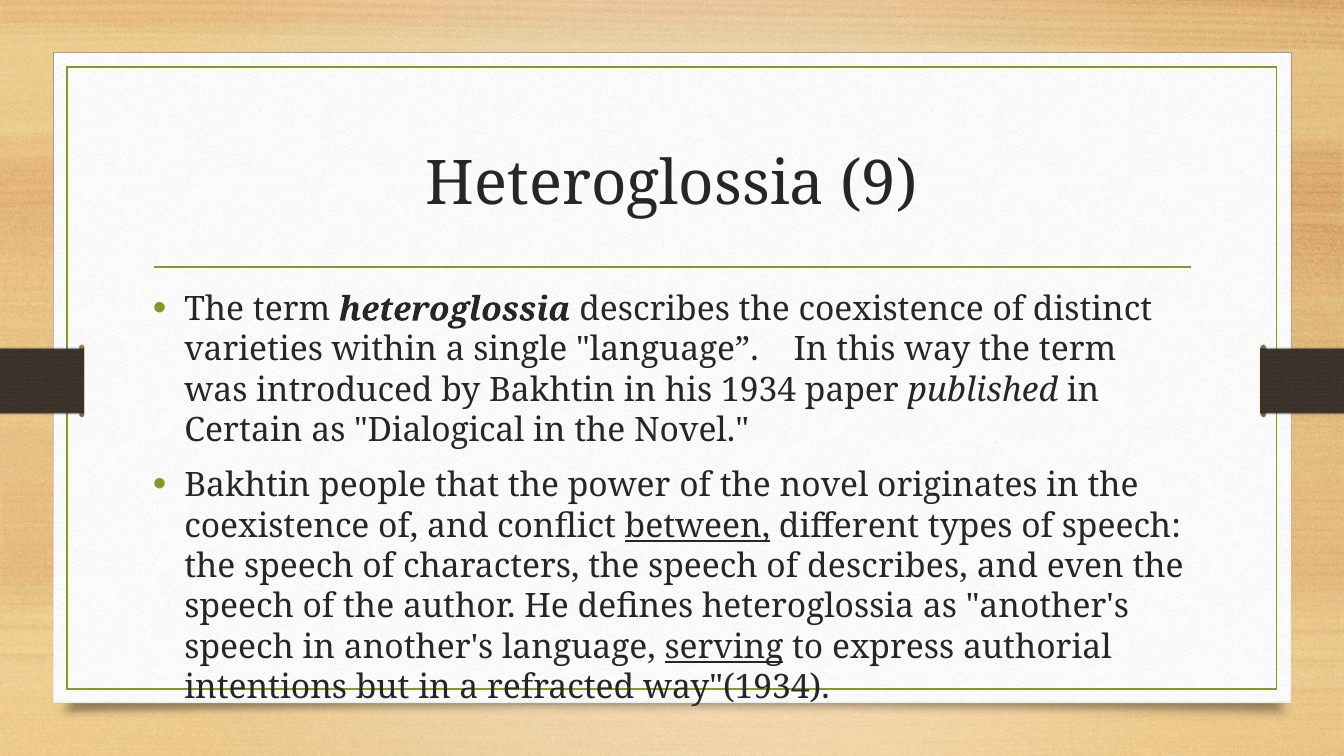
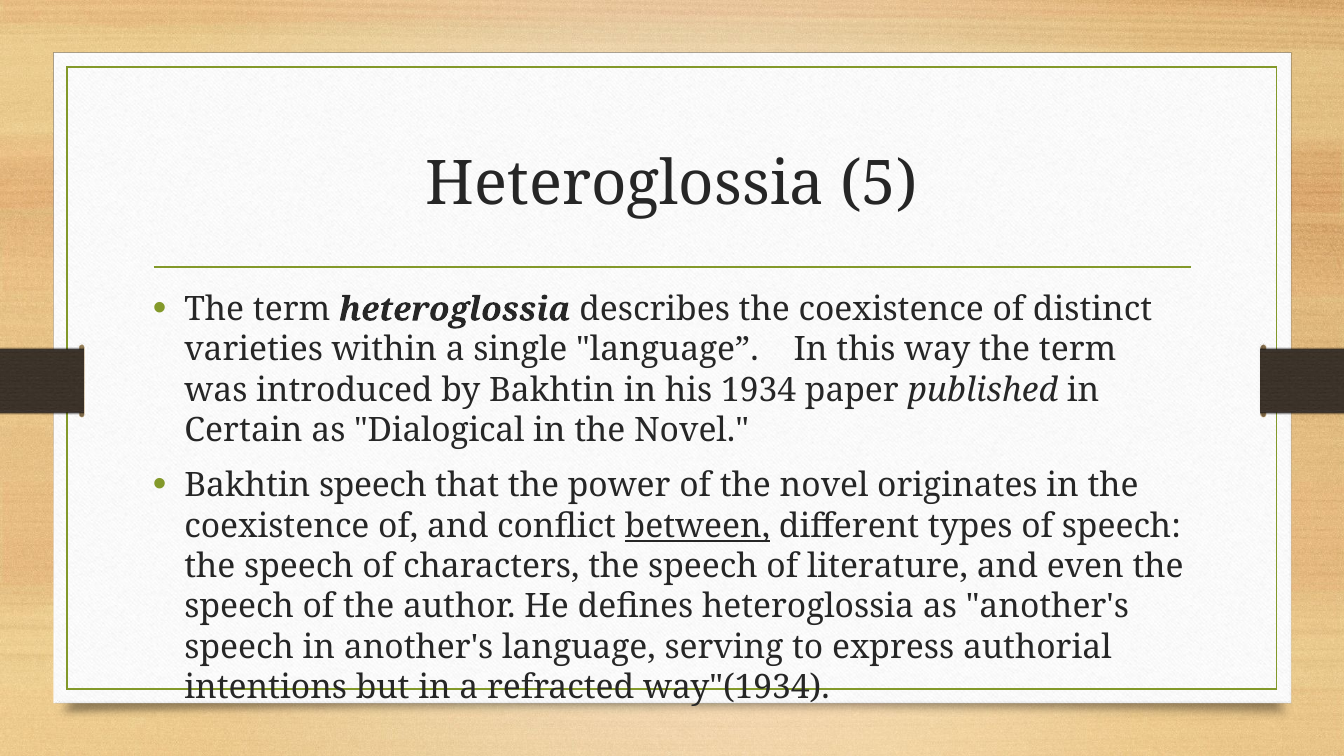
9: 9 -> 5
Bakhtin people: people -> speech
of describes: describes -> literature
serving underline: present -> none
